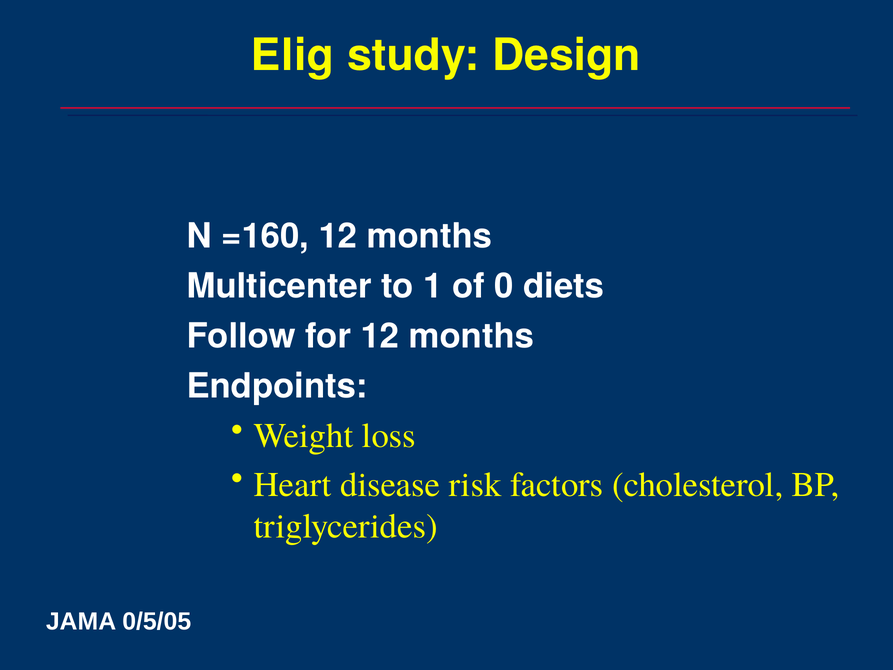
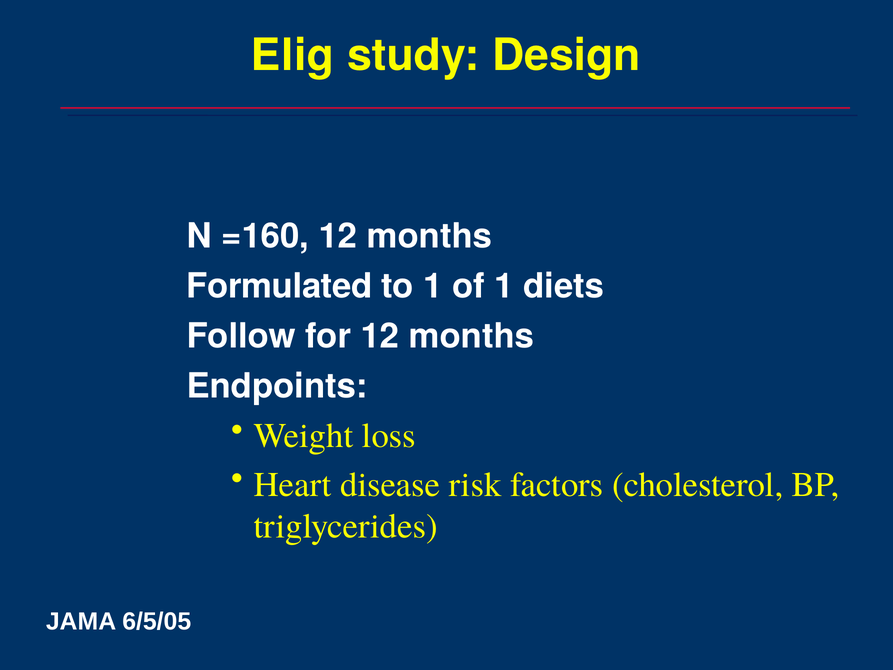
Multicenter: Multicenter -> Formulated
of 0: 0 -> 1
0/5/05: 0/5/05 -> 6/5/05
